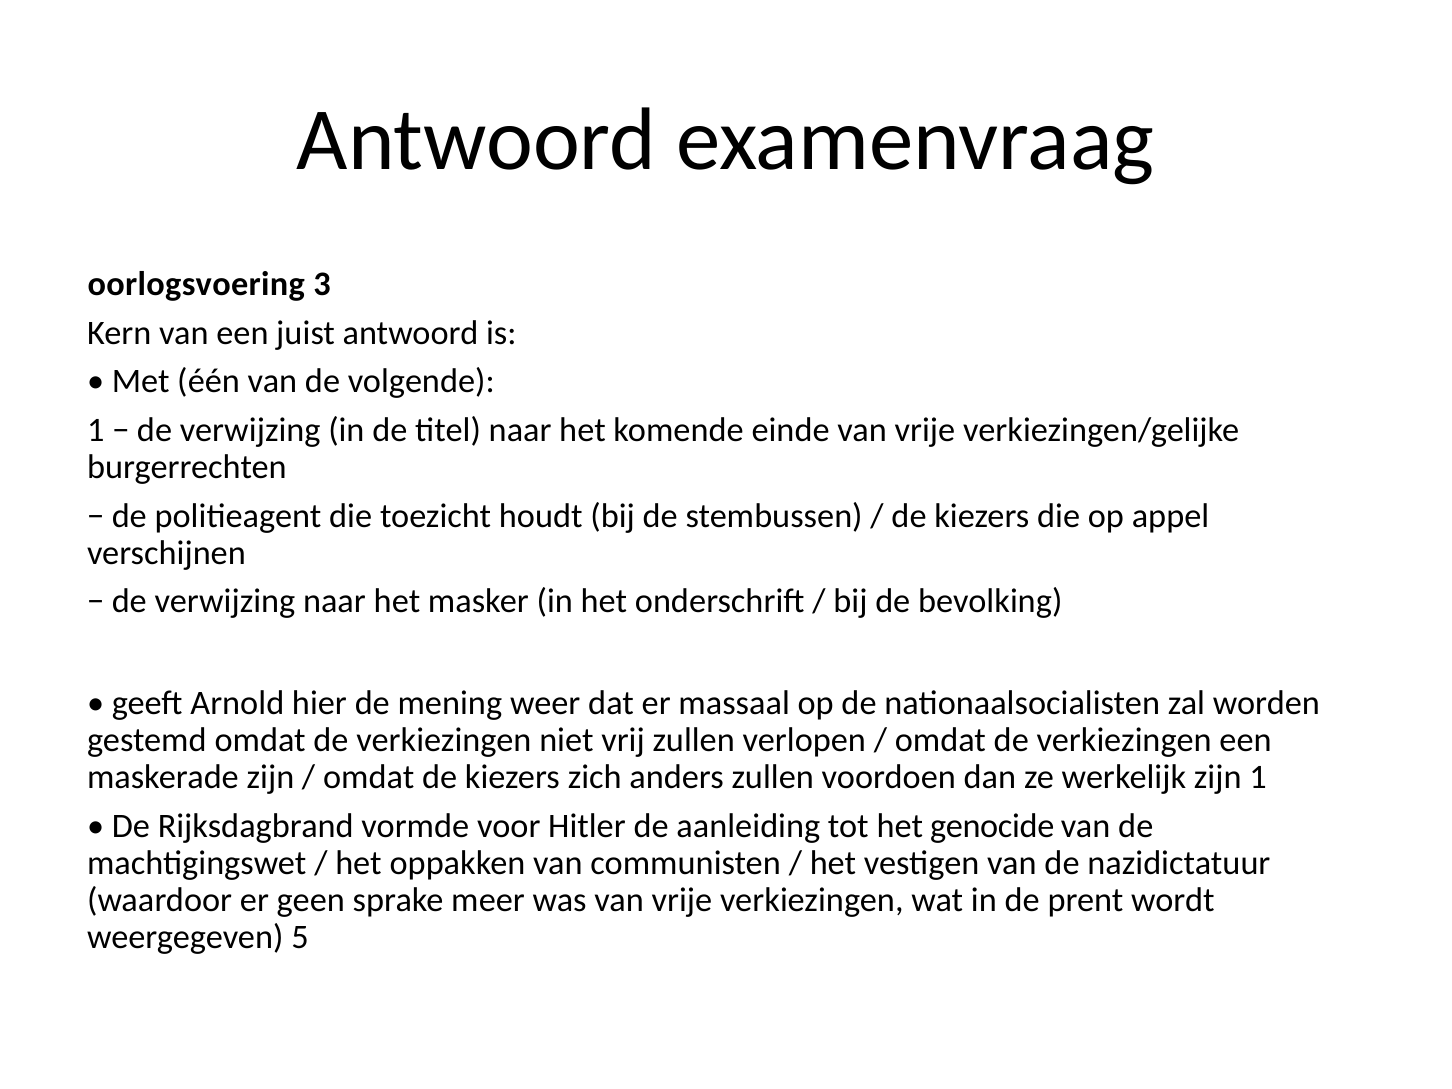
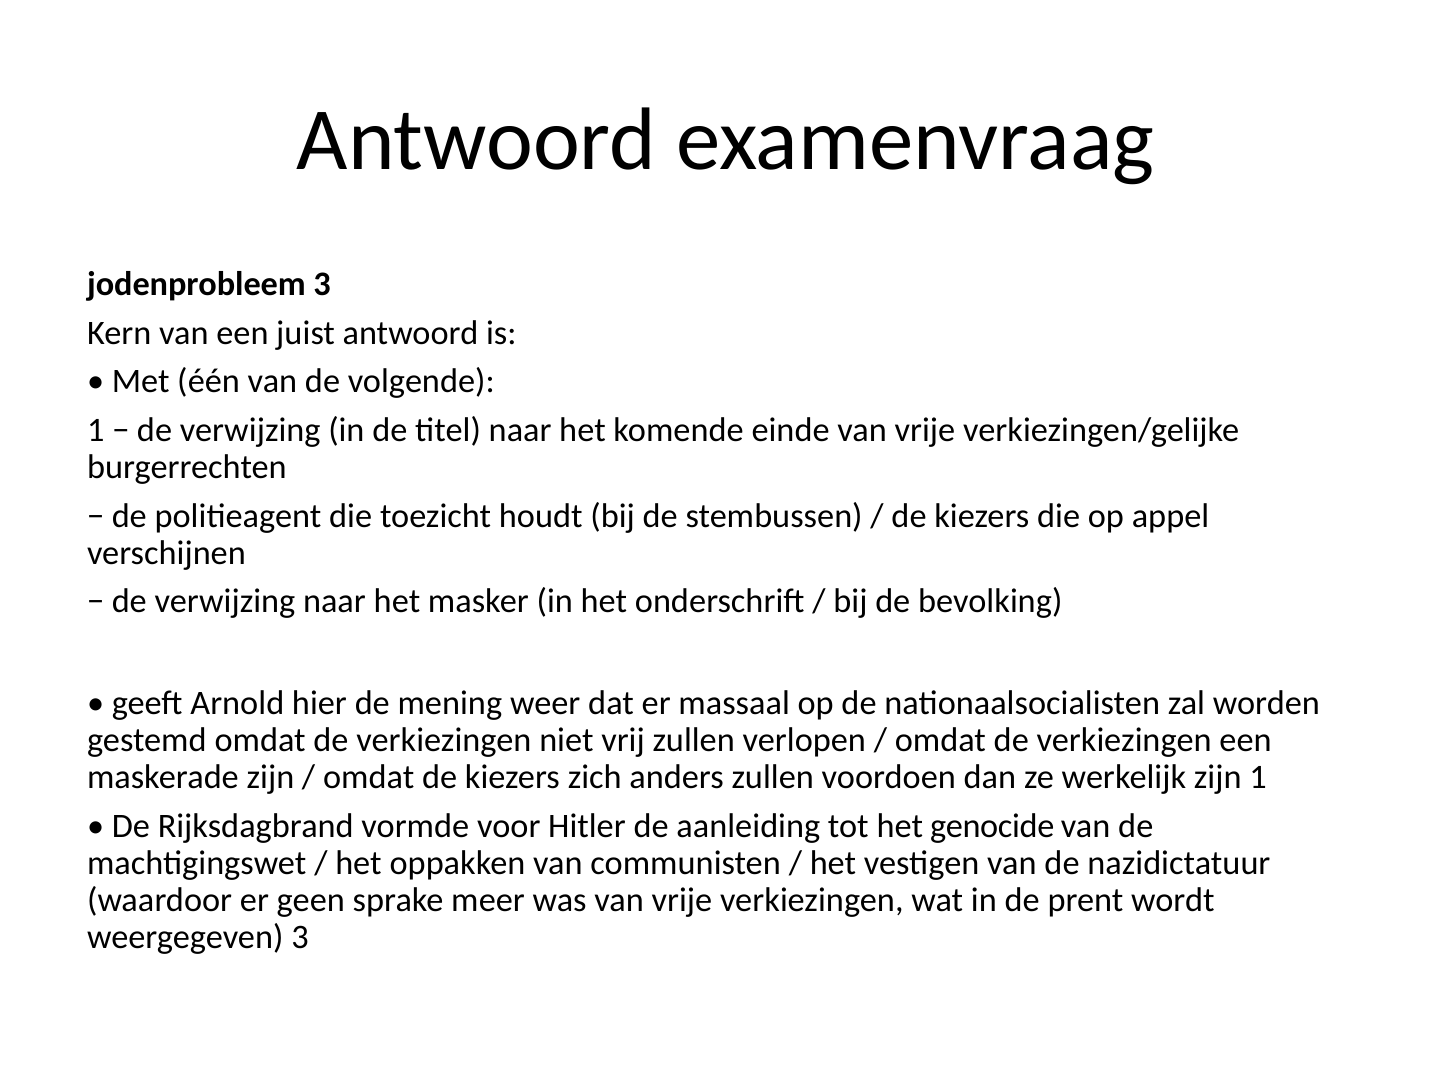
oorlogsvoering: oorlogsvoering -> jodenprobleem
weergegeven 5: 5 -> 3
